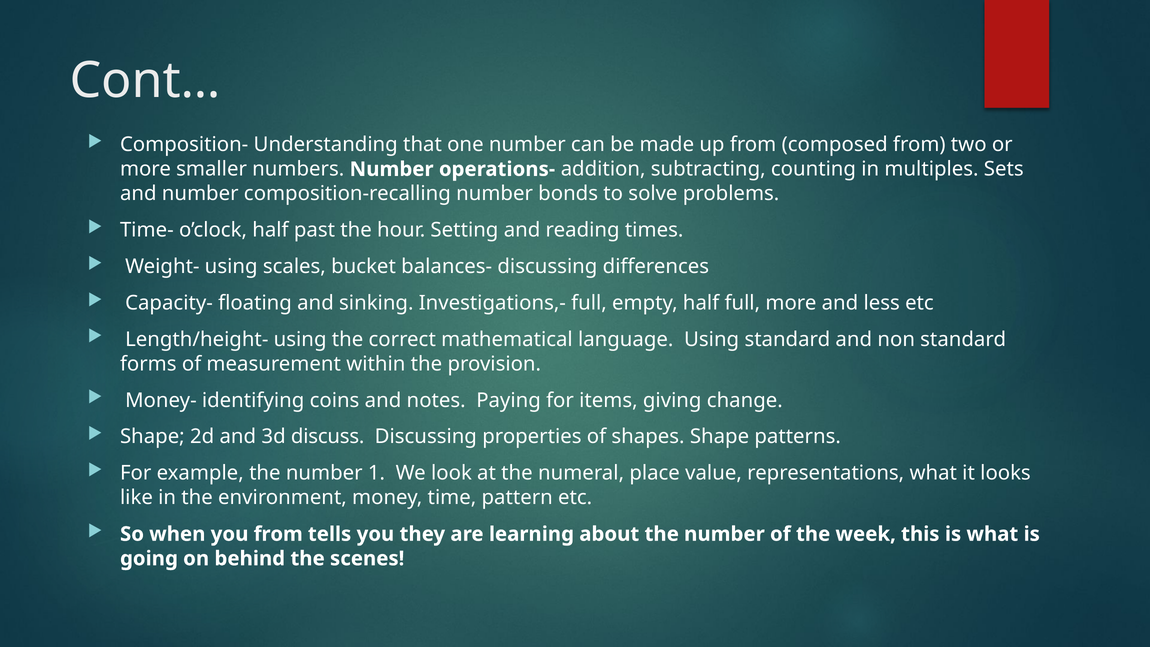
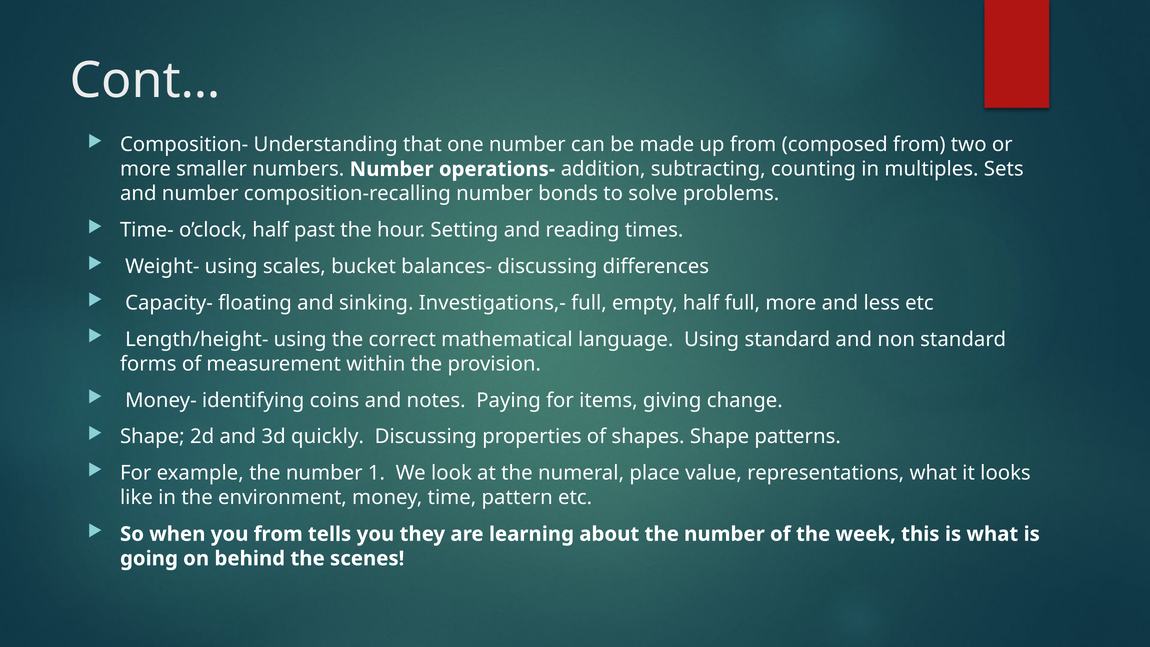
discuss: discuss -> quickly
